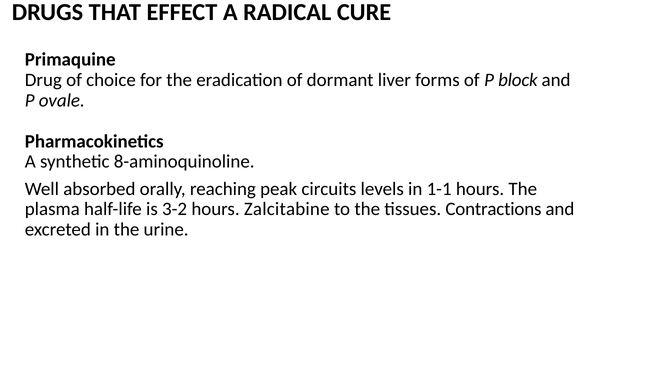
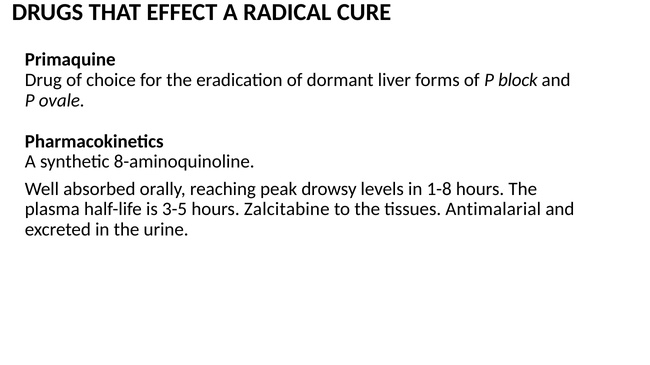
circuits: circuits -> drowsy
1-1: 1-1 -> 1-8
3-2: 3-2 -> 3-5
Contractions: Contractions -> Antimalarial
